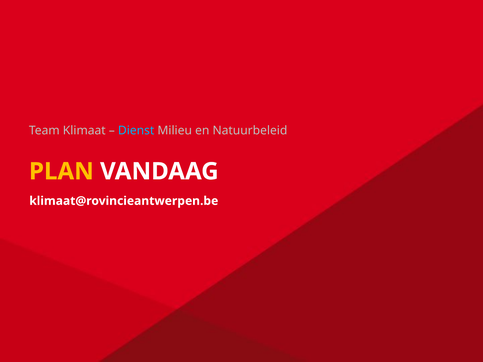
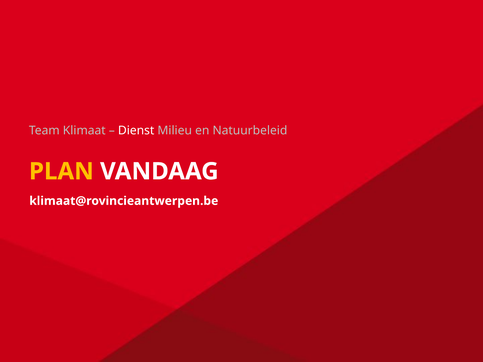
Dienst colour: light blue -> white
